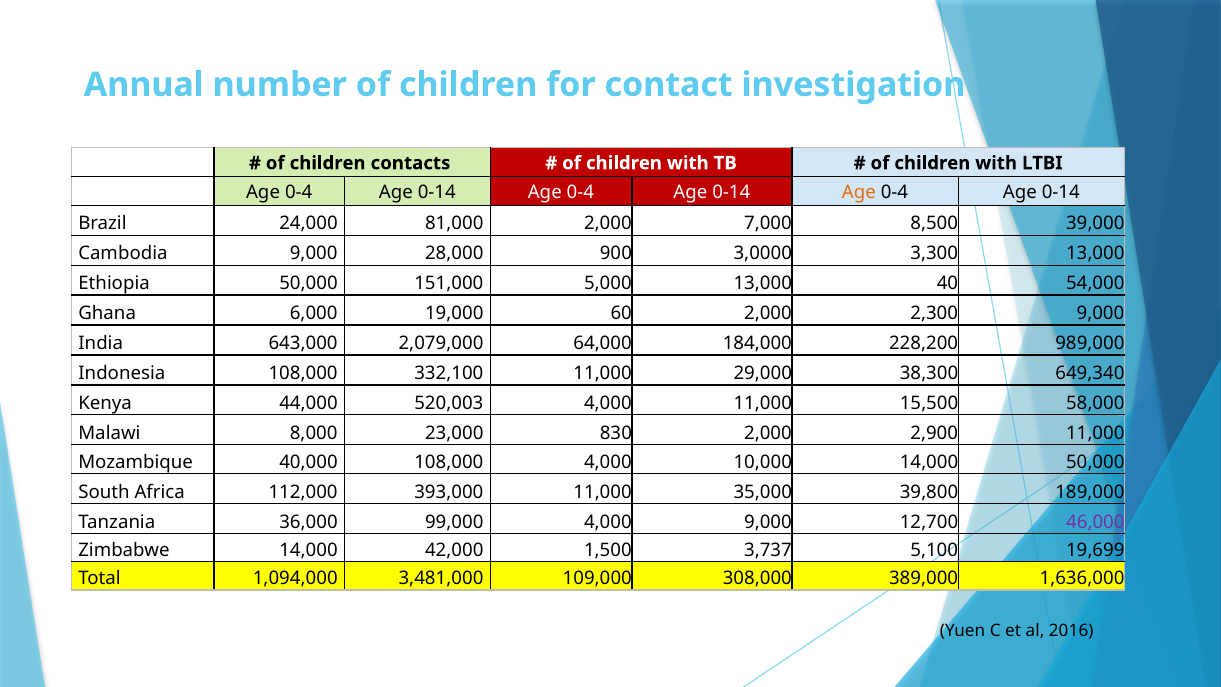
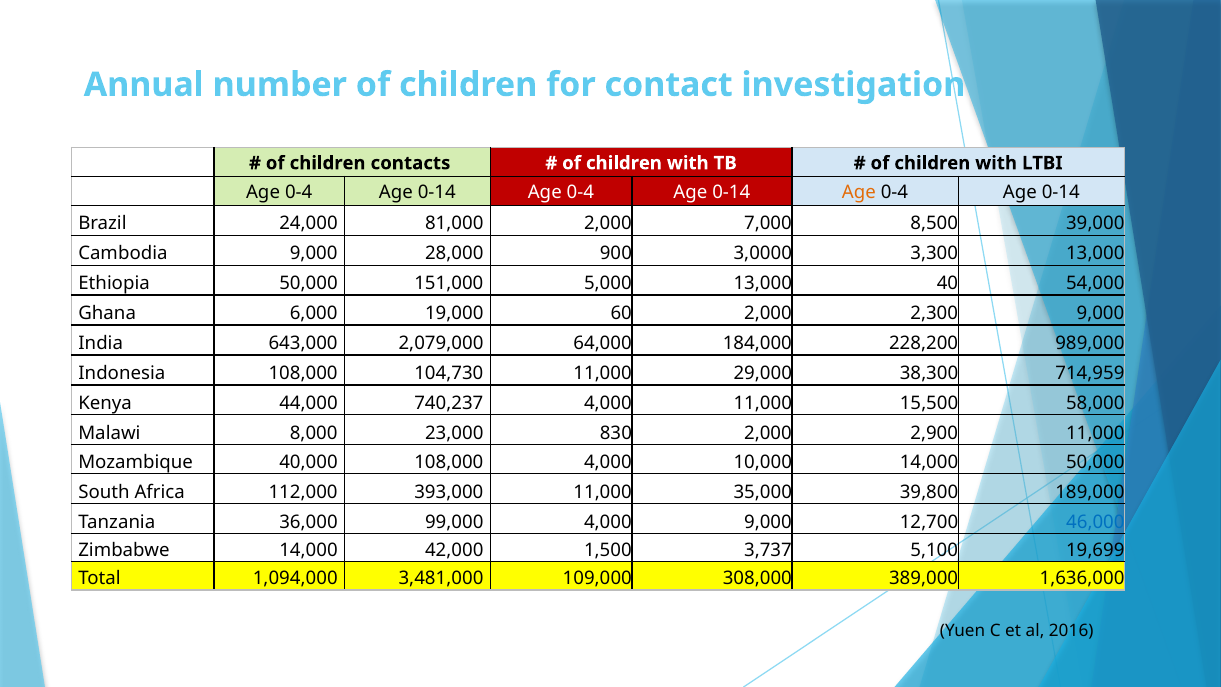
332,100: 332,100 -> 104,730
649,340: 649,340 -> 714,959
520,003: 520,003 -> 740,237
46,000 colour: purple -> blue
